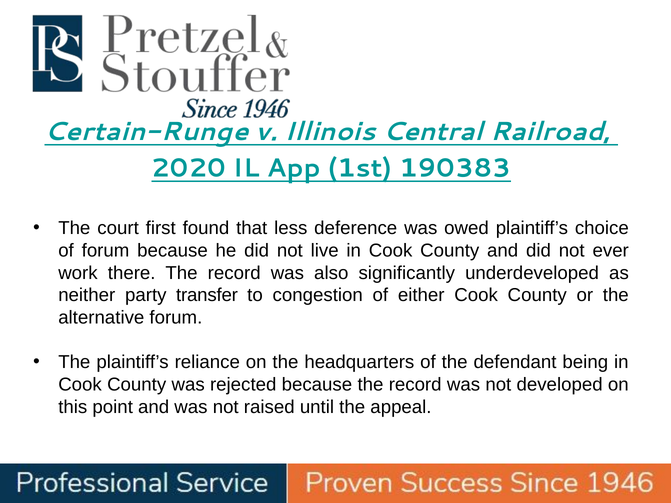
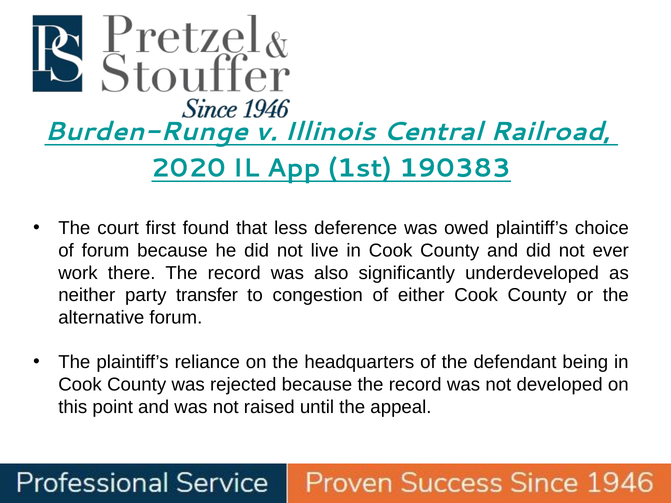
Certain-Runge: Certain-Runge -> Burden-Runge
